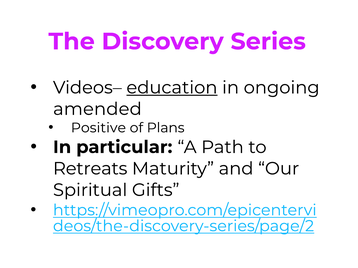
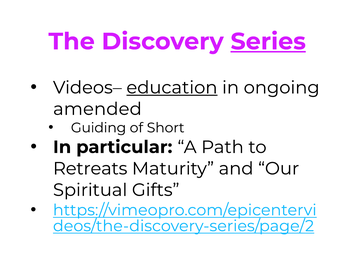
Series underline: none -> present
Positive: Positive -> Guiding
Plans: Plans -> Short
